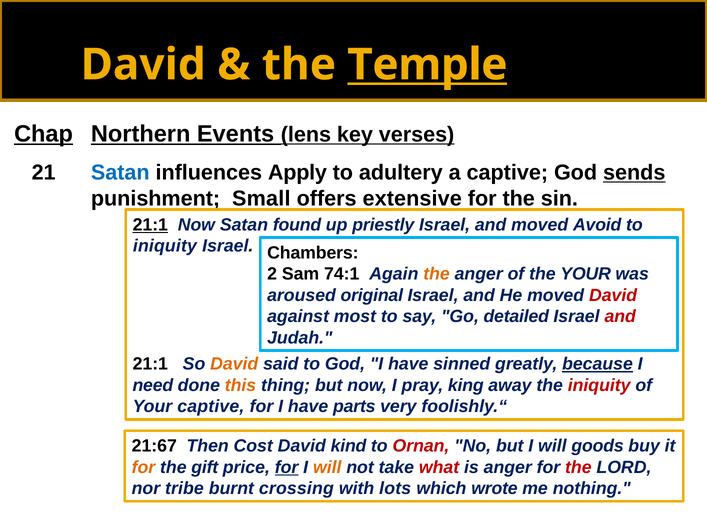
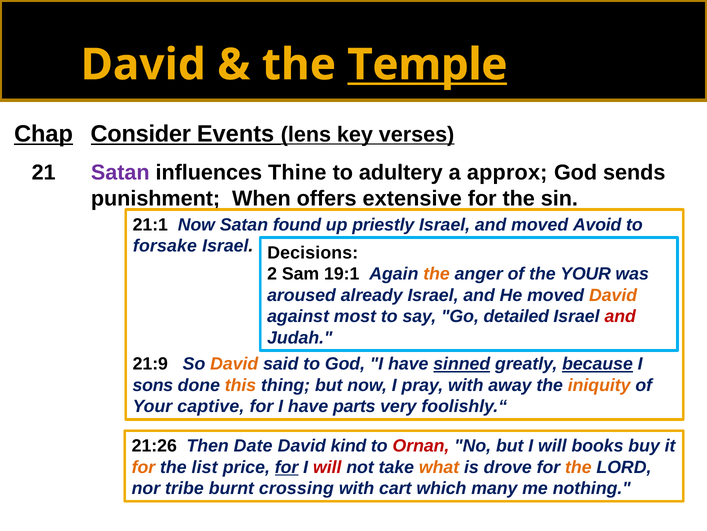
Northern: Northern -> Consider
Satan at (120, 172) colour: blue -> purple
Apply: Apply -> Thine
a captive: captive -> approx
sends underline: present -> none
Small: Small -> When
21:1 at (150, 225) underline: present -> none
iniquity at (165, 246): iniquity -> forsake
Chambers: Chambers -> Decisions
74:1: 74:1 -> 19:1
original: original -> already
David at (613, 295) colour: red -> orange
21:1 at (150, 364): 21:1 -> 21:9
sinned underline: none -> present
need: need -> sons
pray king: king -> with
iniquity at (599, 385) colour: red -> orange
21:67: 21:67 -> 21:26
Cost: Cost -> Date
goods: goods -> books
gift: gift -> list
will at (327, 467) colour: orange -> red
what colour: red -> orange
is anger: anger -> drove
the at (578, 467) colour: red -> orange
lots: lots -> cart
wrote: wrote -> many
